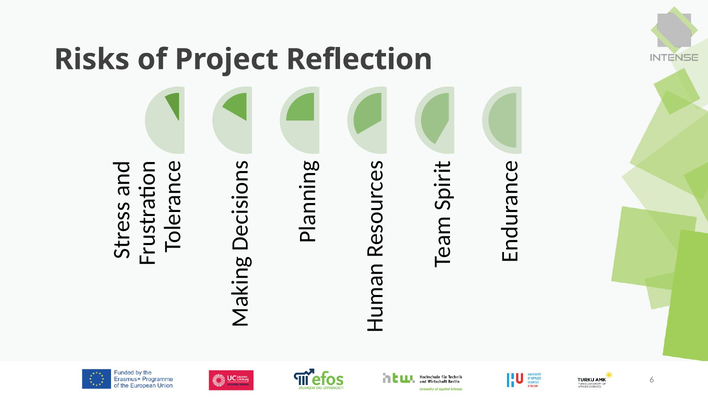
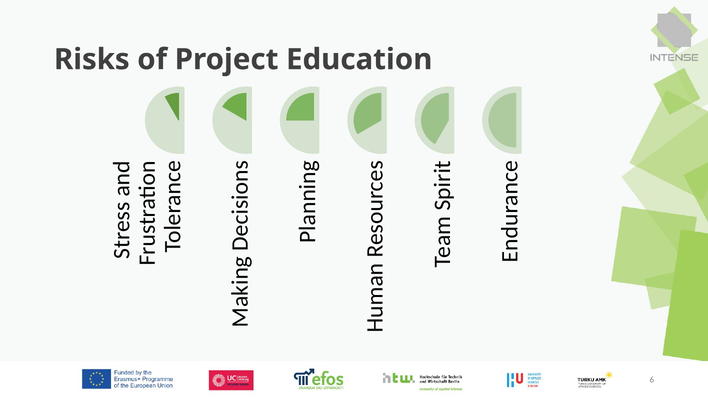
Reflection: Reflection -> Education
